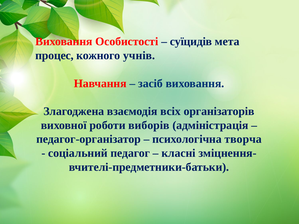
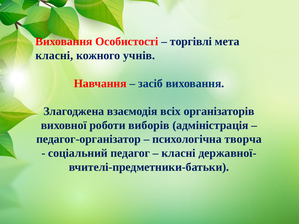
суїцидів: суїцидів -> торгівлі
процес at (54, 56): процес -> класні
зміцнення-: зміцнення- -> державної-
